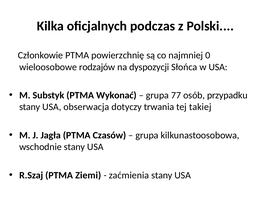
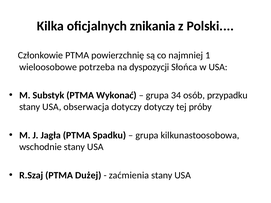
podczas: podczas -> znikania
0: 0 -> 1
rodzajów: rodzajów -> potrzeba
77: 77 -> 34
dotyczy trwania: trwania -> dotyczy
takiej: takiej -> próby
Czasów: Czasów -> Spadku
Ziemi: Ziemi -> Dużej
